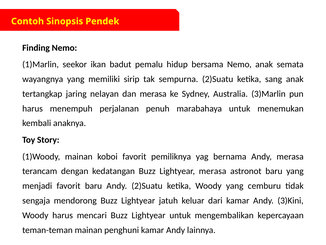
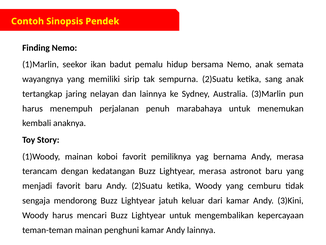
dan merasa: merasa -> lainnya
